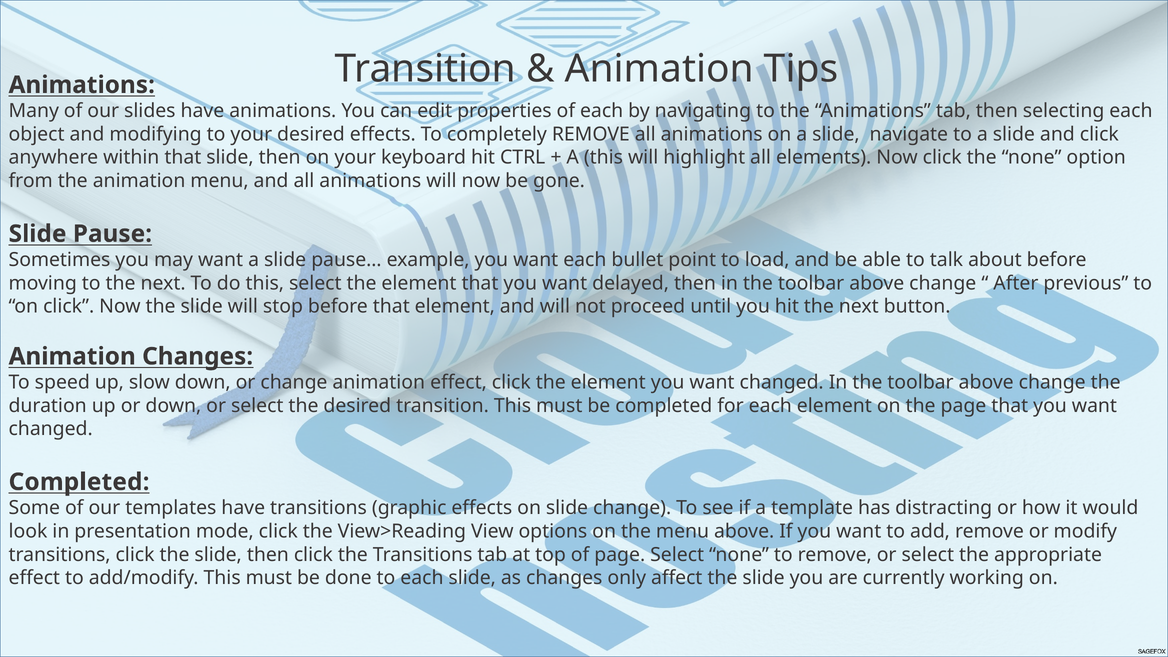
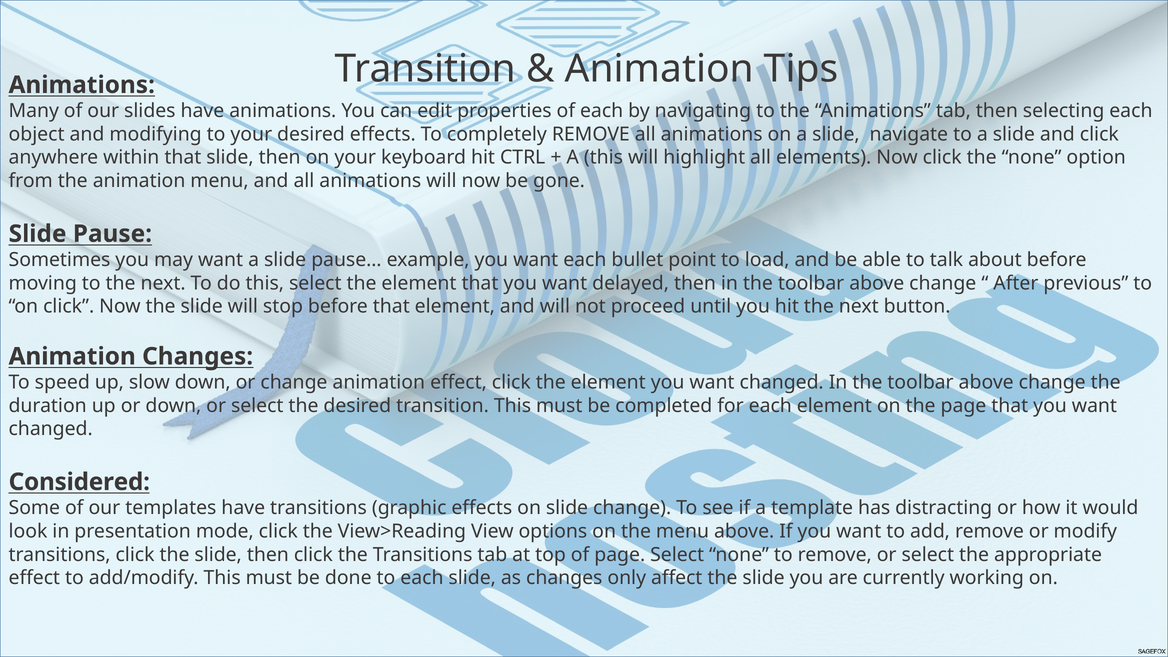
Completed at (79, 482): Completed -> Considered
